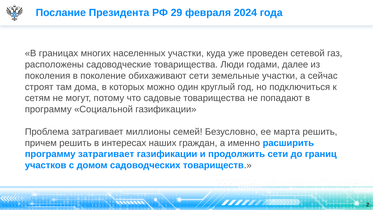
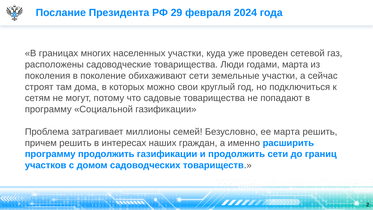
годами далее: далее -> марта
один: один -> свои
программу затрагивает: затрагивает -> продолжить
